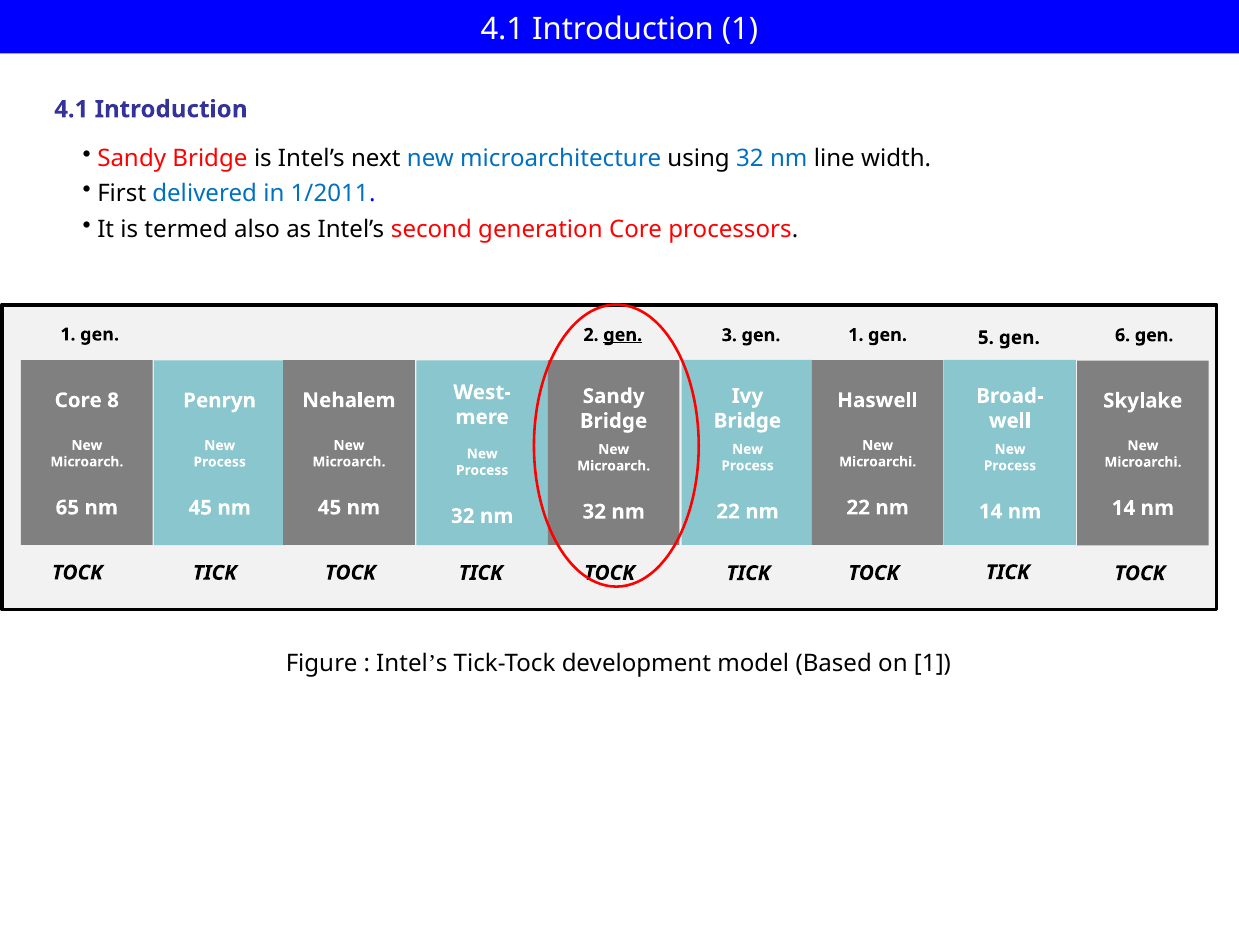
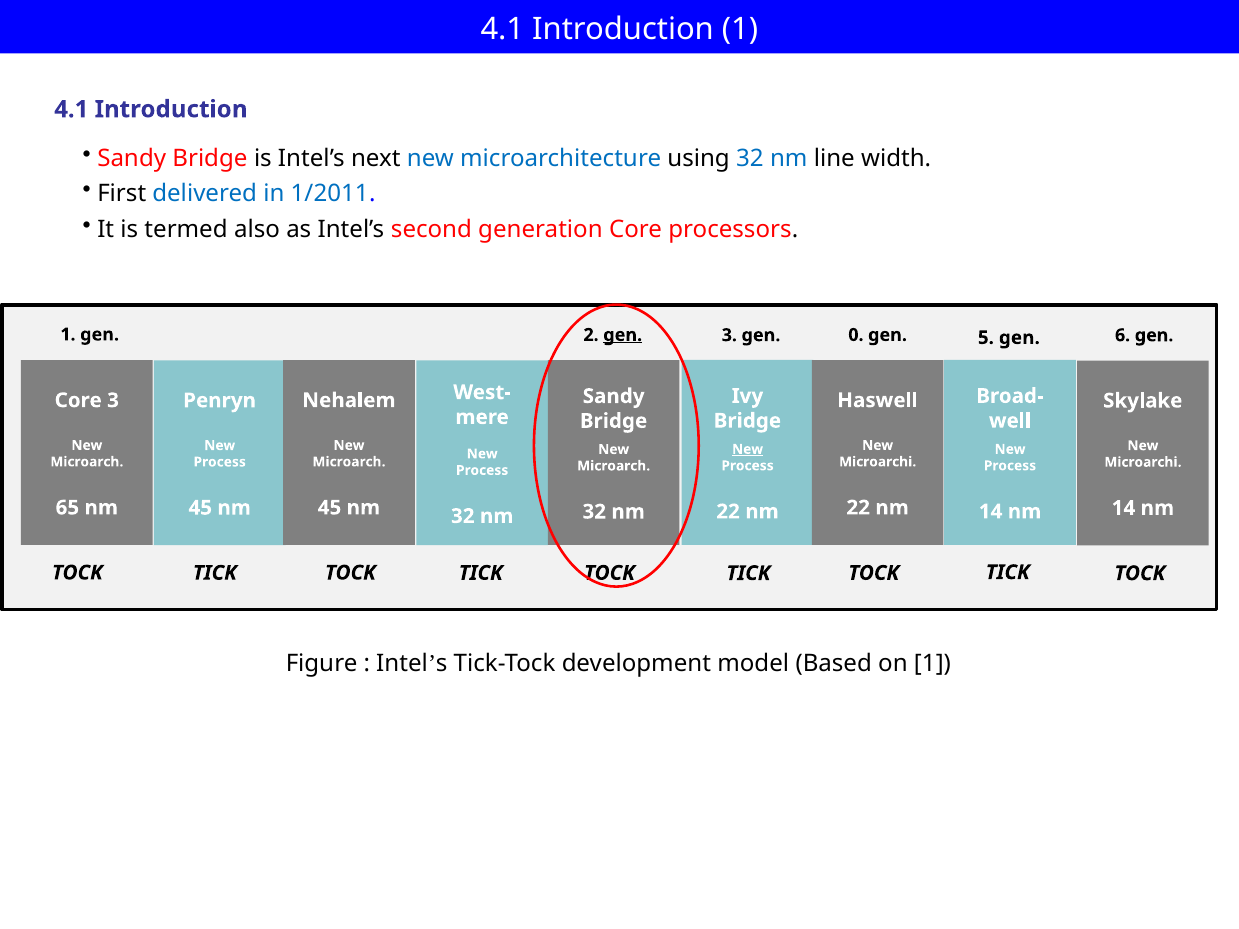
gen 1: 1 -> 0
Core 8: 8 -> 3
New at (748, 449) underline: none -> present
